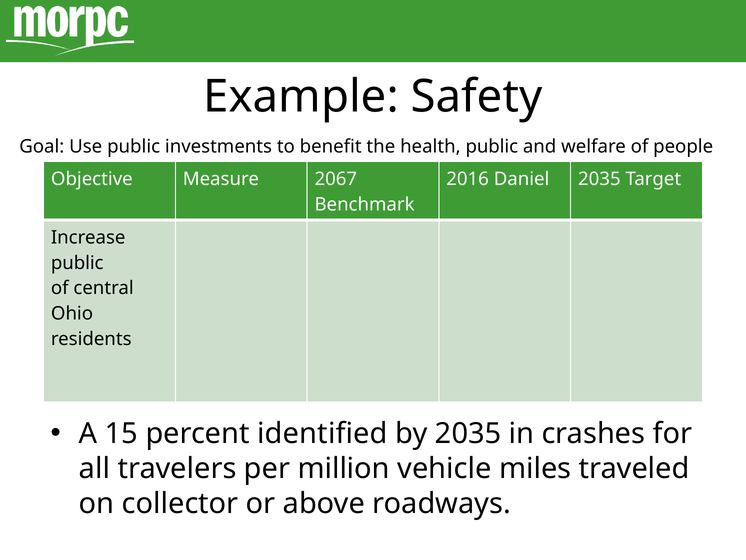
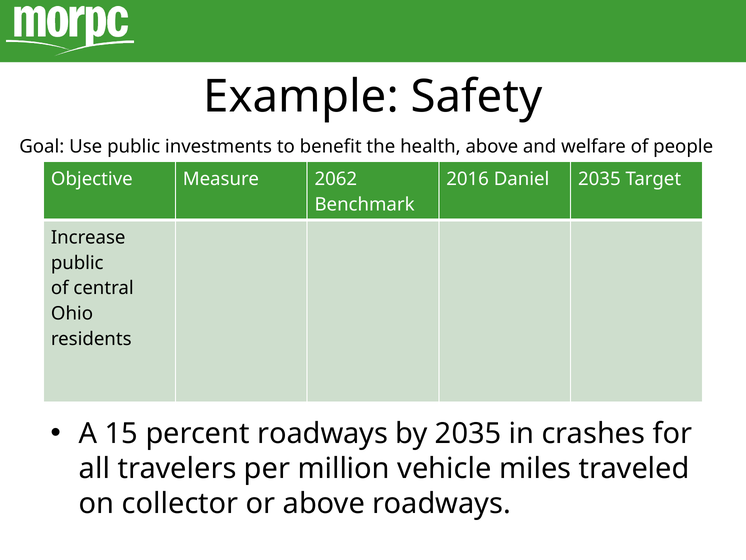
health public: public -> above
2067: 2067 -> 2062
percent identified: identified -> roadways
